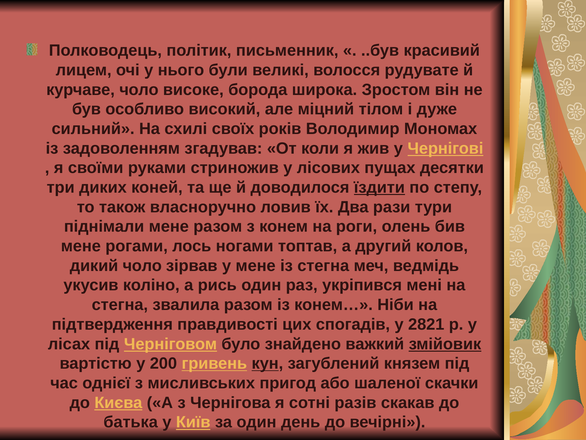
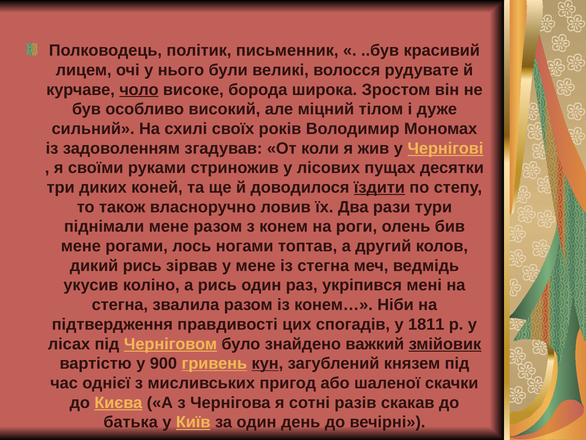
чоло at (139, 90) underline: none -> present
дикий чоло: чоло -> рись
2821: 2821 -> 1811
200: 200 -> 900
